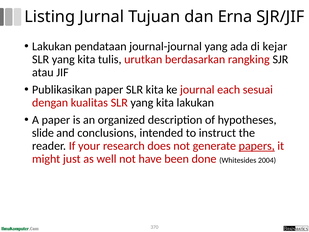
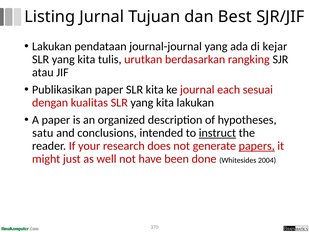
Erna: Erna -> Best
slide: slide -> satu
instruct underline: none -> present
